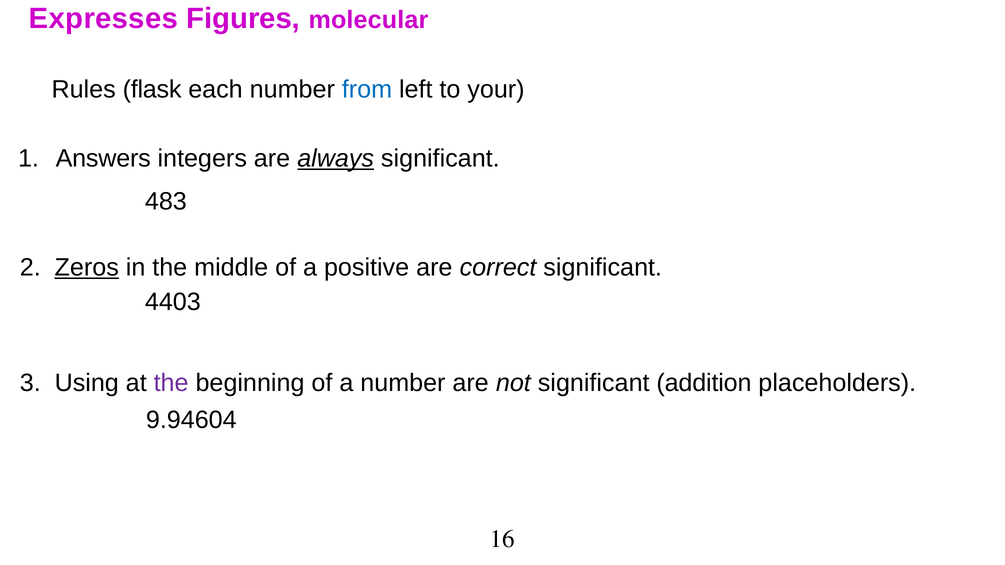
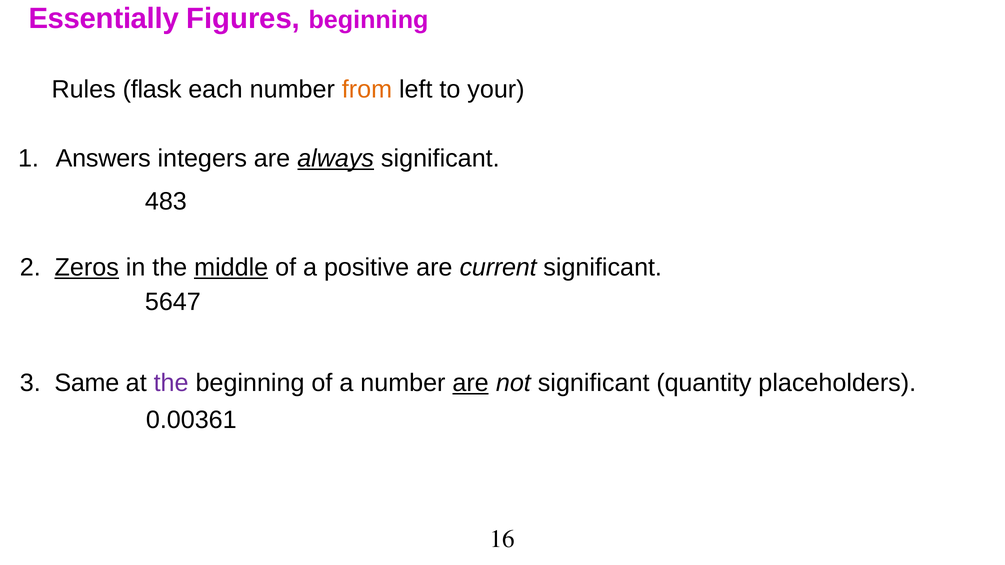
Expresses: Expresses -> Essentially
Figures molecular: molecular -> beginning
from colour: blue -> orange
middle underline: none -> present
correct: correct -> current
4403: 4403 -> 5647
Using: Using -> Same
are at (471, 383) underline: none -> present
addition: addition -> quantity
9.94604: 9.94604 -> 0.00361
